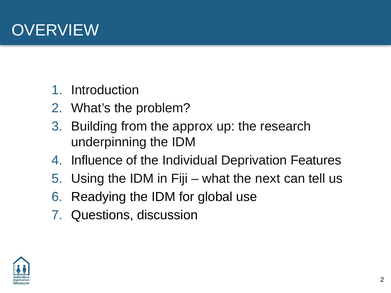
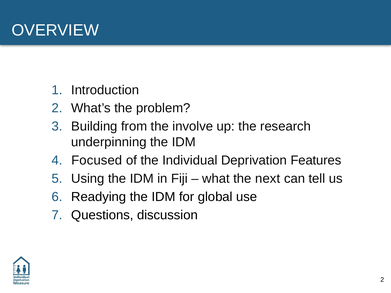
approx: approx -> involve
Influence: Influence -> Focused
